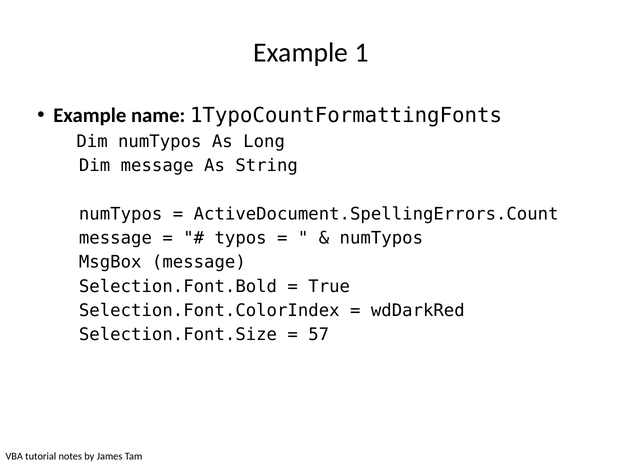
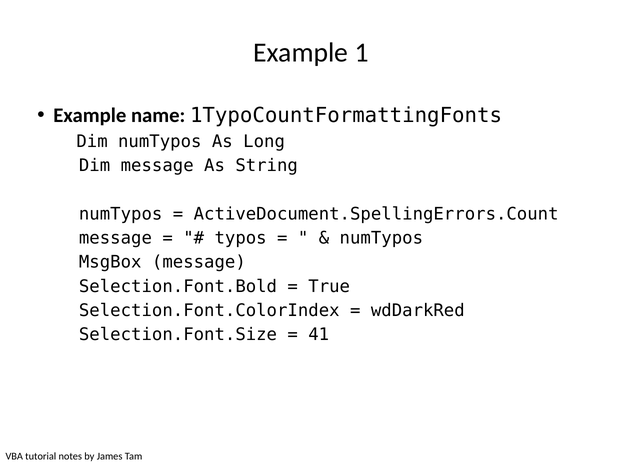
57: 57 -> 41
